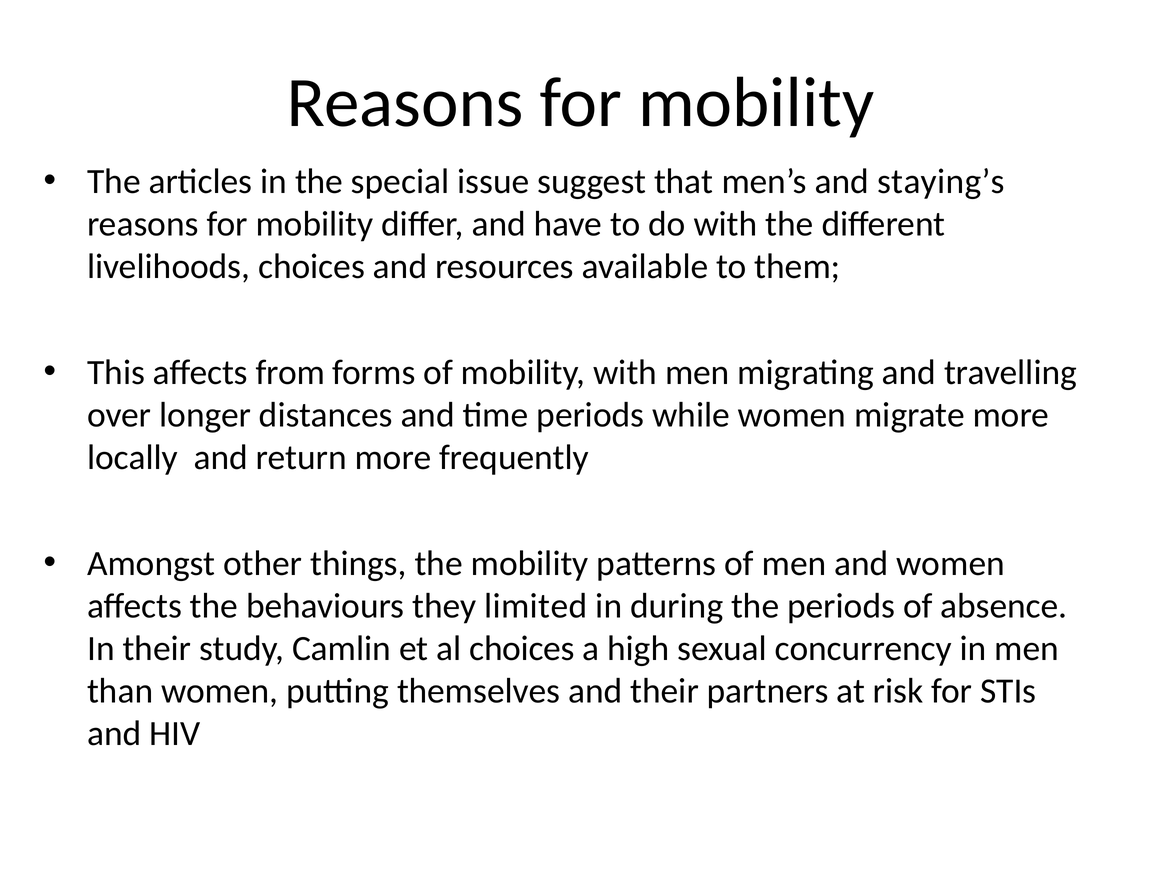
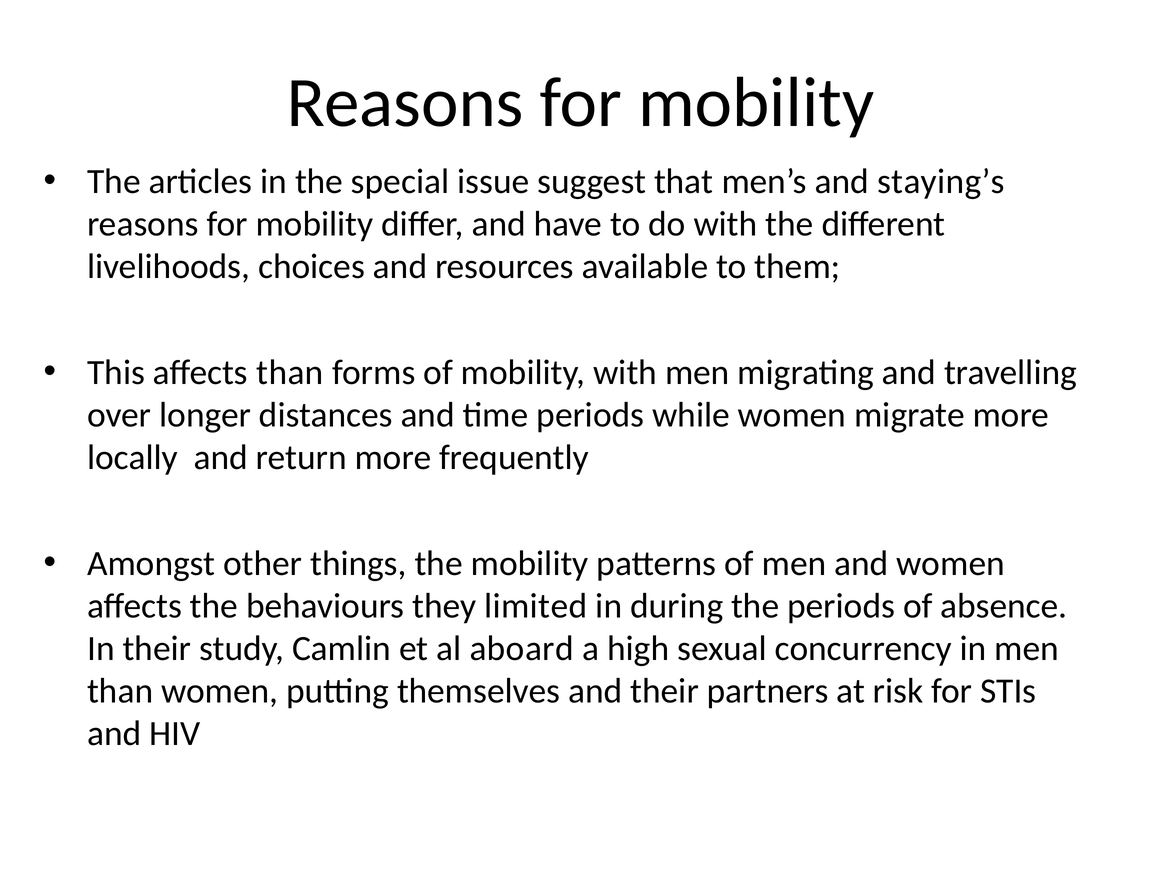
affects from: from -> than
al choices: choices -> aboard
